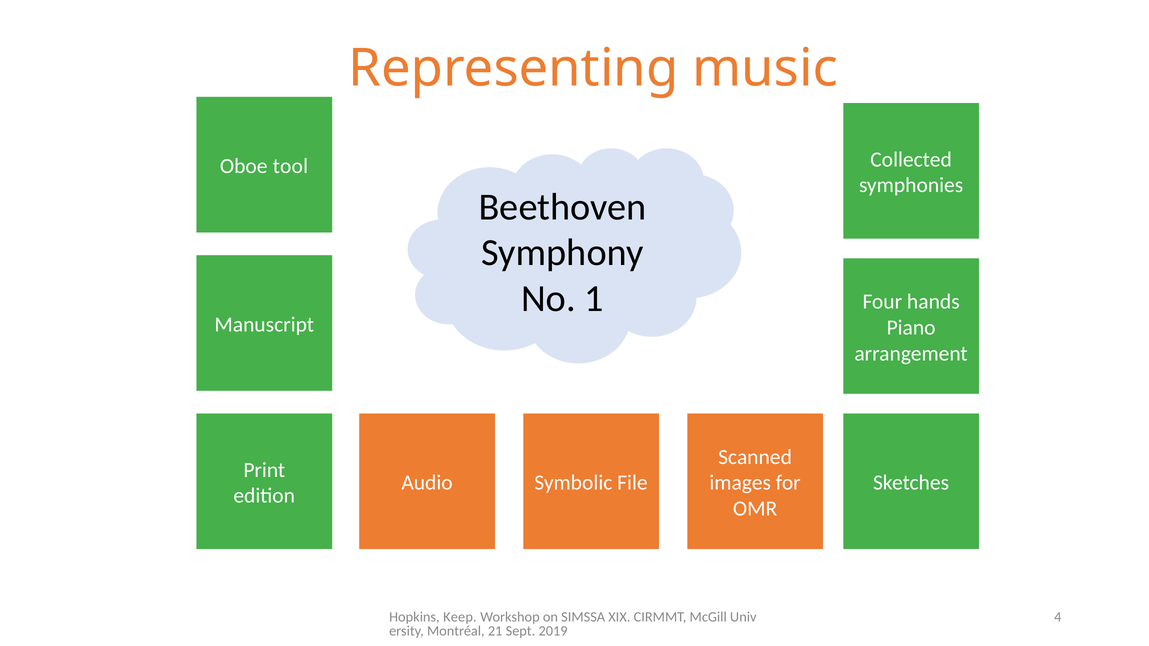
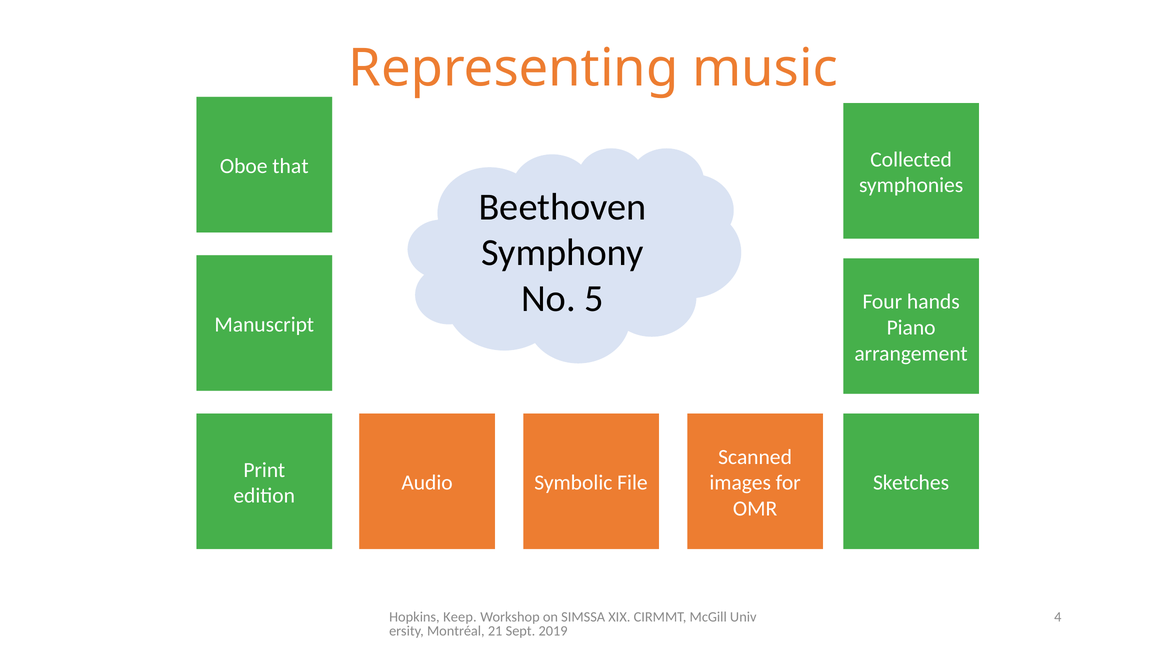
tool: tool -> that
1: 1 -> 5
